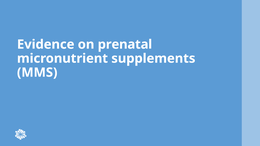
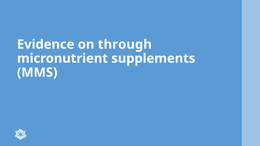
prenatal: prenatal -> through
